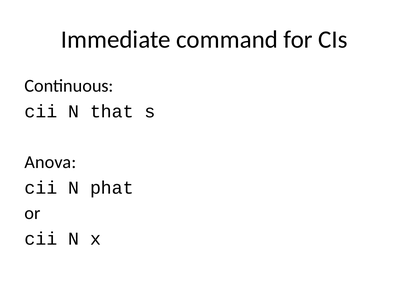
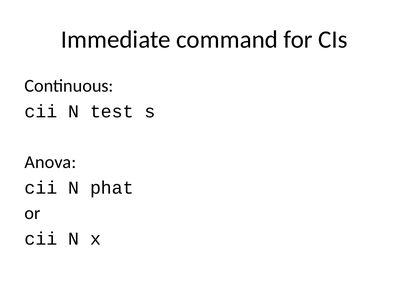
that: that -> test
